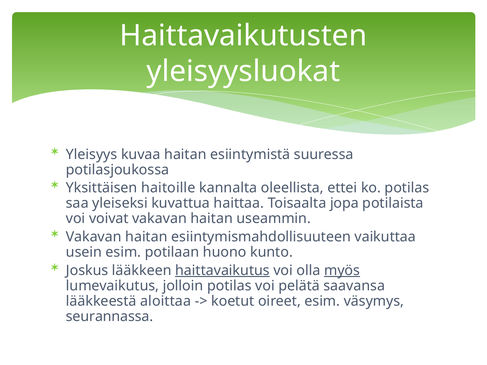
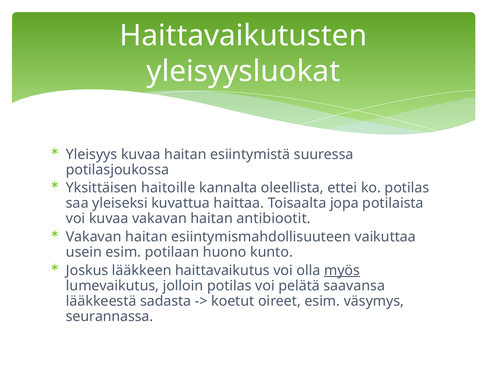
voi voivat: voivat -> kuvaa
useammin: useammin -> antibiootit
haittavaikutus underline: present -> none
aloittaa: aloittaa -> sadasta
